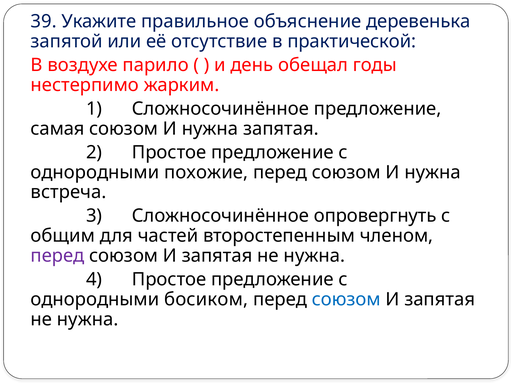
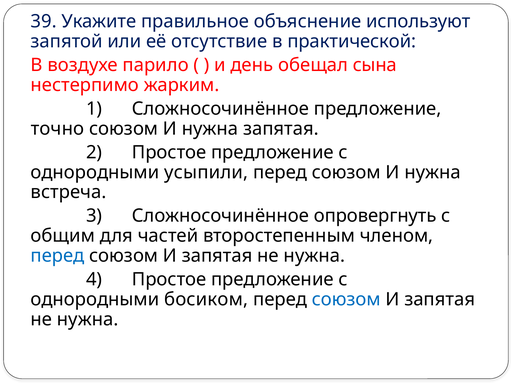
деревенька: деревенька -> используют
годы: годы -> сына
самая: самая -> точно
похожие: похожие -> усыпили
перед at (58, 256) colour: purple -> blue
